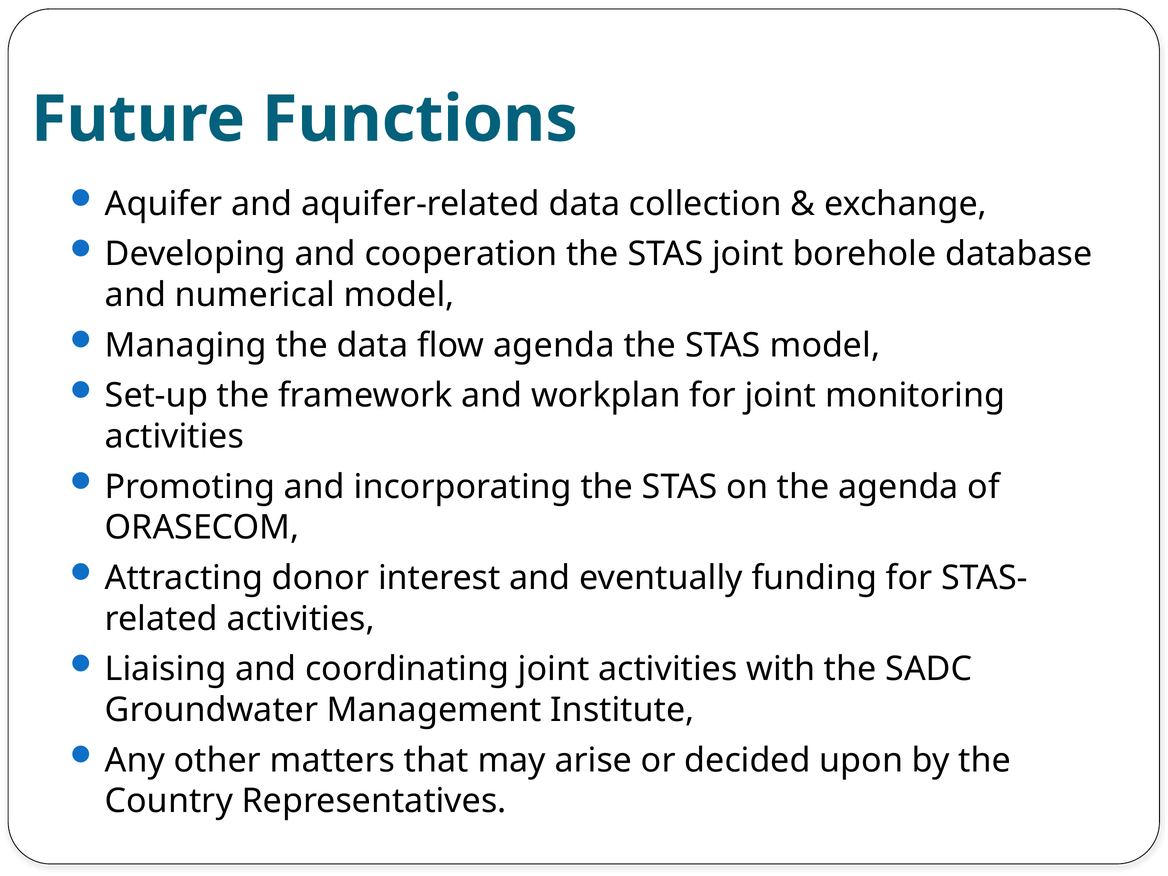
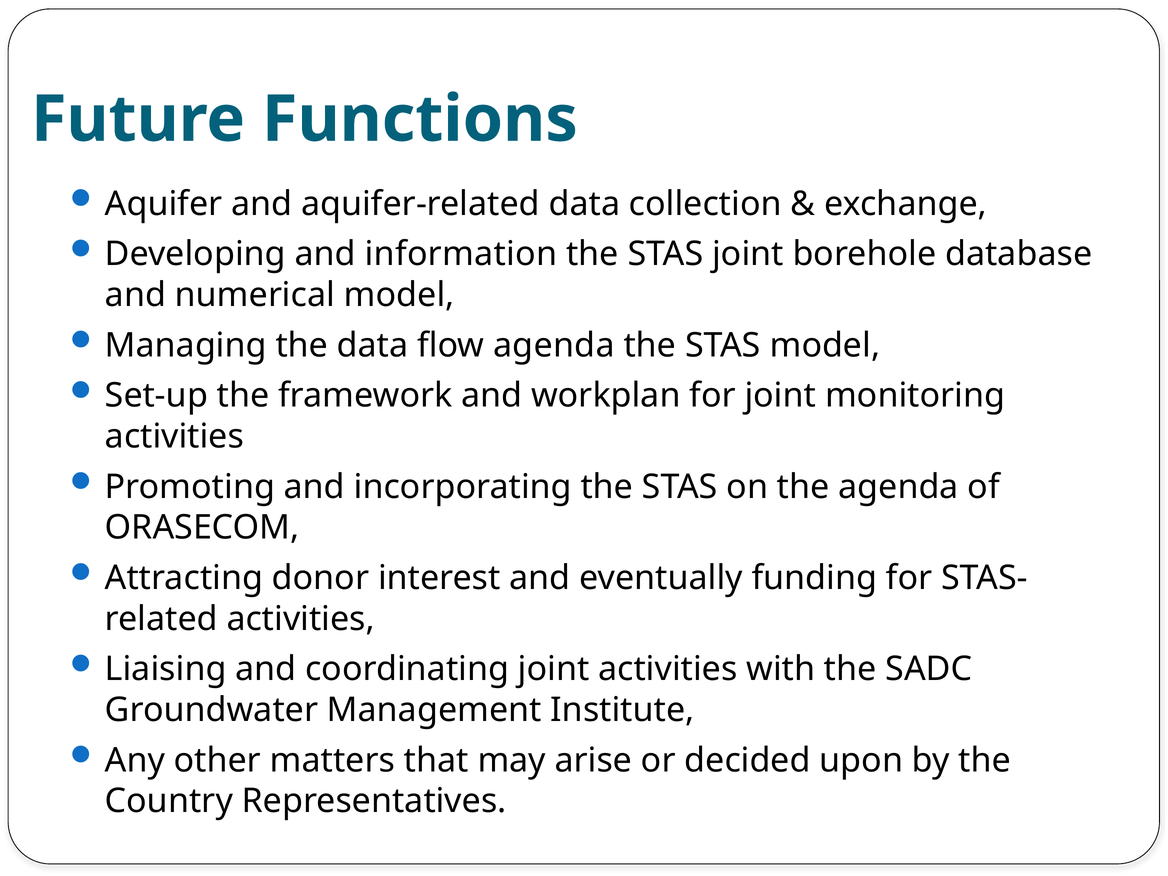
cooperation: cooperation -> information
